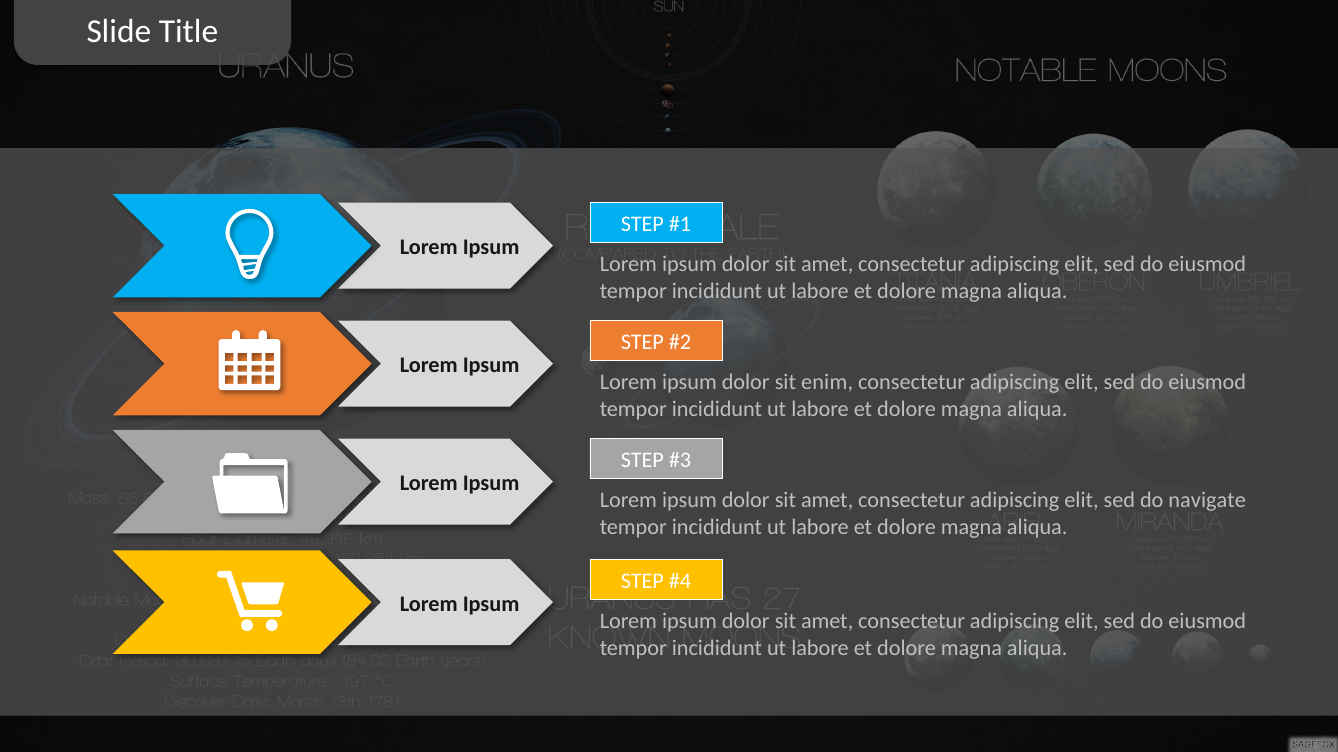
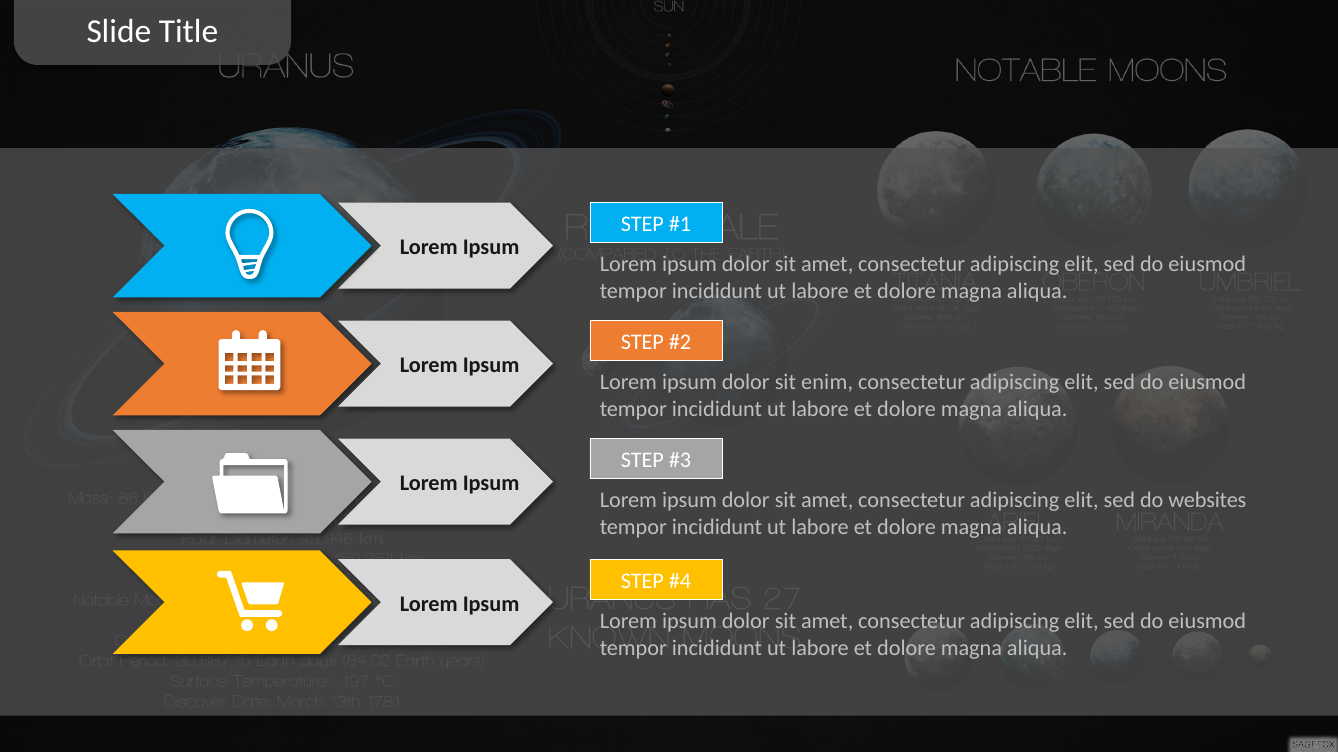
navigate: navigate -> websites
